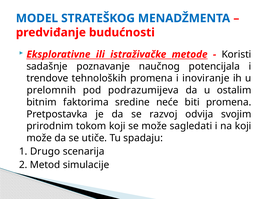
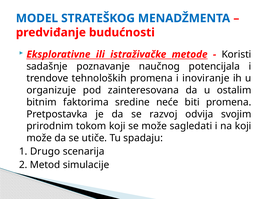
prelomnih: prelomnih -> organizuje
podrazumijeva: podrazumijeva -> zainteresovana
